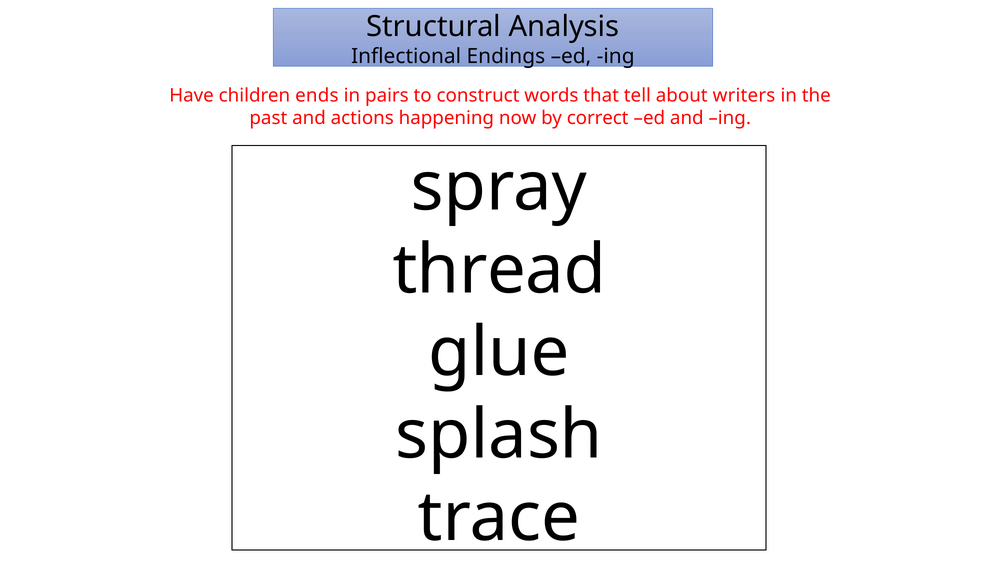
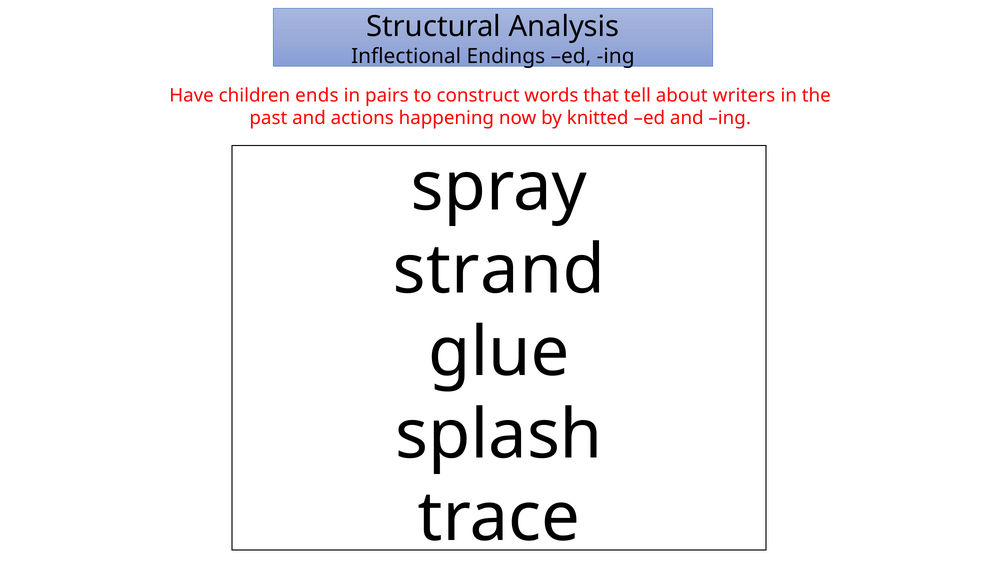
correct: correct -> knitted
thread: thread -> strand
